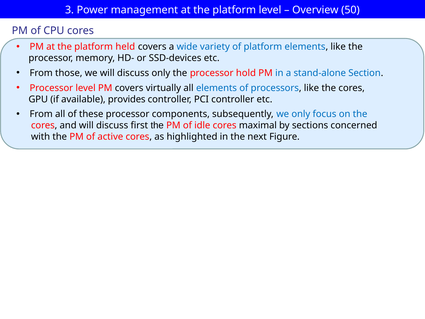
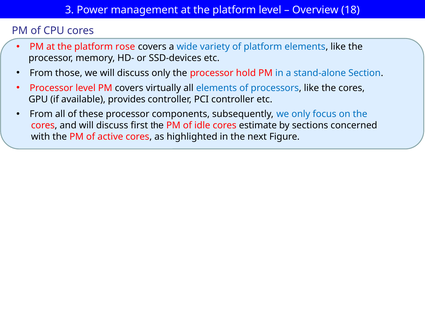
50: 50 -> 18
held: held -> rose
maximal: maximal -> estimate
